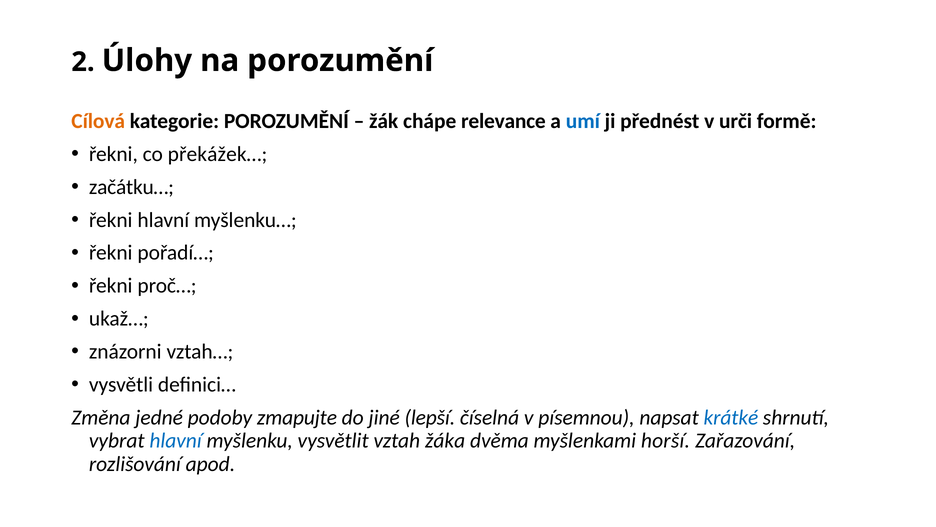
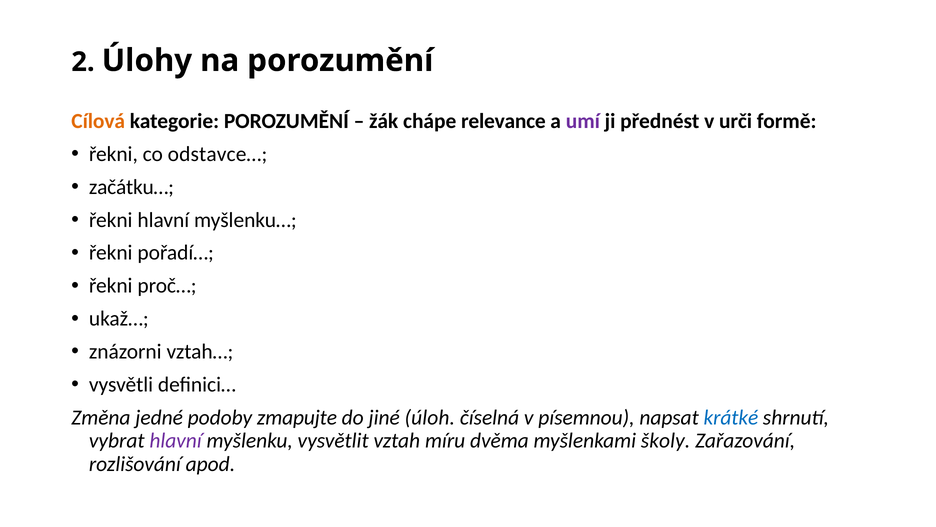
umí colour: blue -> purple
překážek…: překážek… -> odstavce…
lepší: lepší -> úloh
hlavní at (176, 440) colour: blue -> purple
žáka: žáka -> míru
horší: horší -> školy
